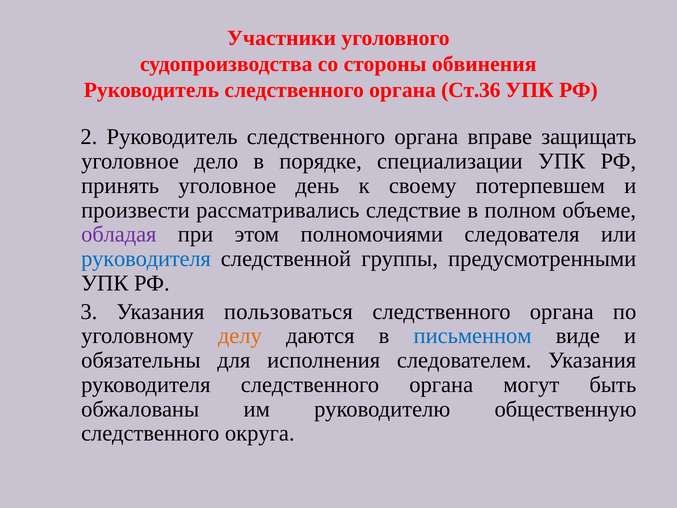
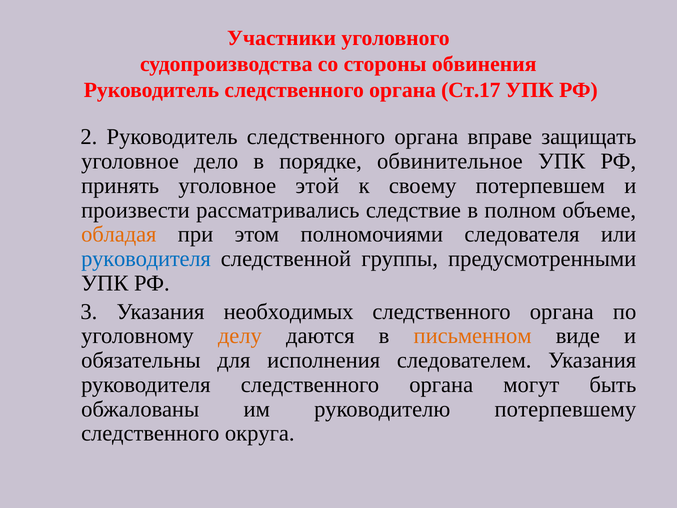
Ст.36: Ст.36 -> Ст.17
специализации: специализации -> обвинительное
день: день -> этой
обладая colour: purple -> orange
пользоваться: пользоваться -> необходимых
письменном colour: blue -> orange
общественную: общественную -> потерпевшему
